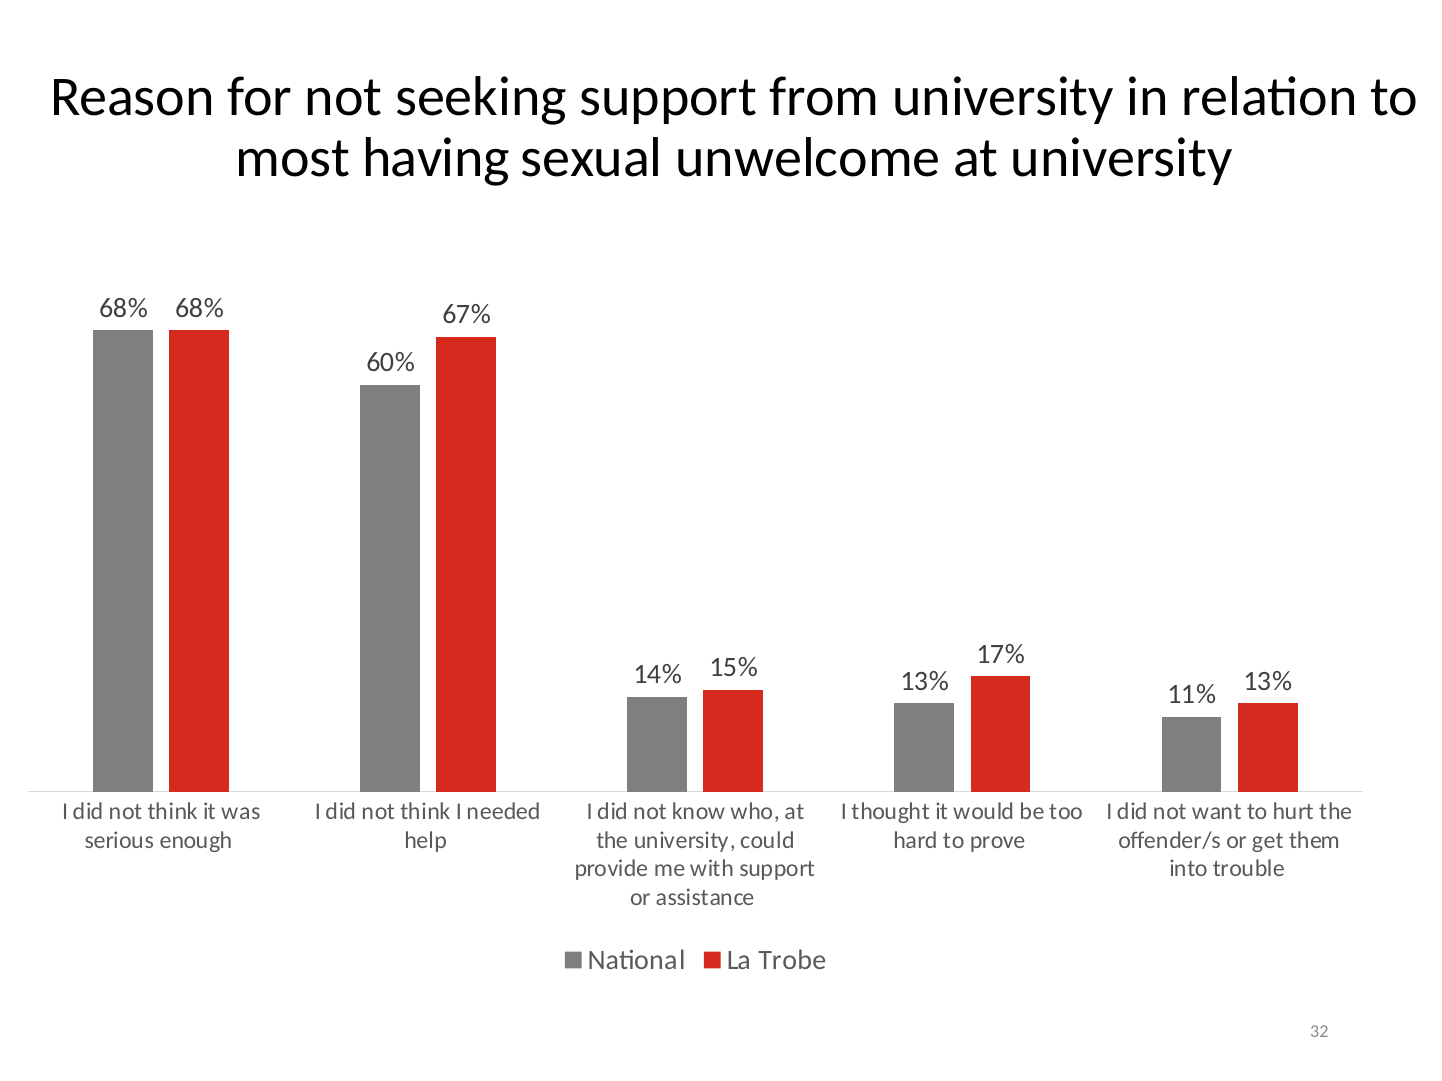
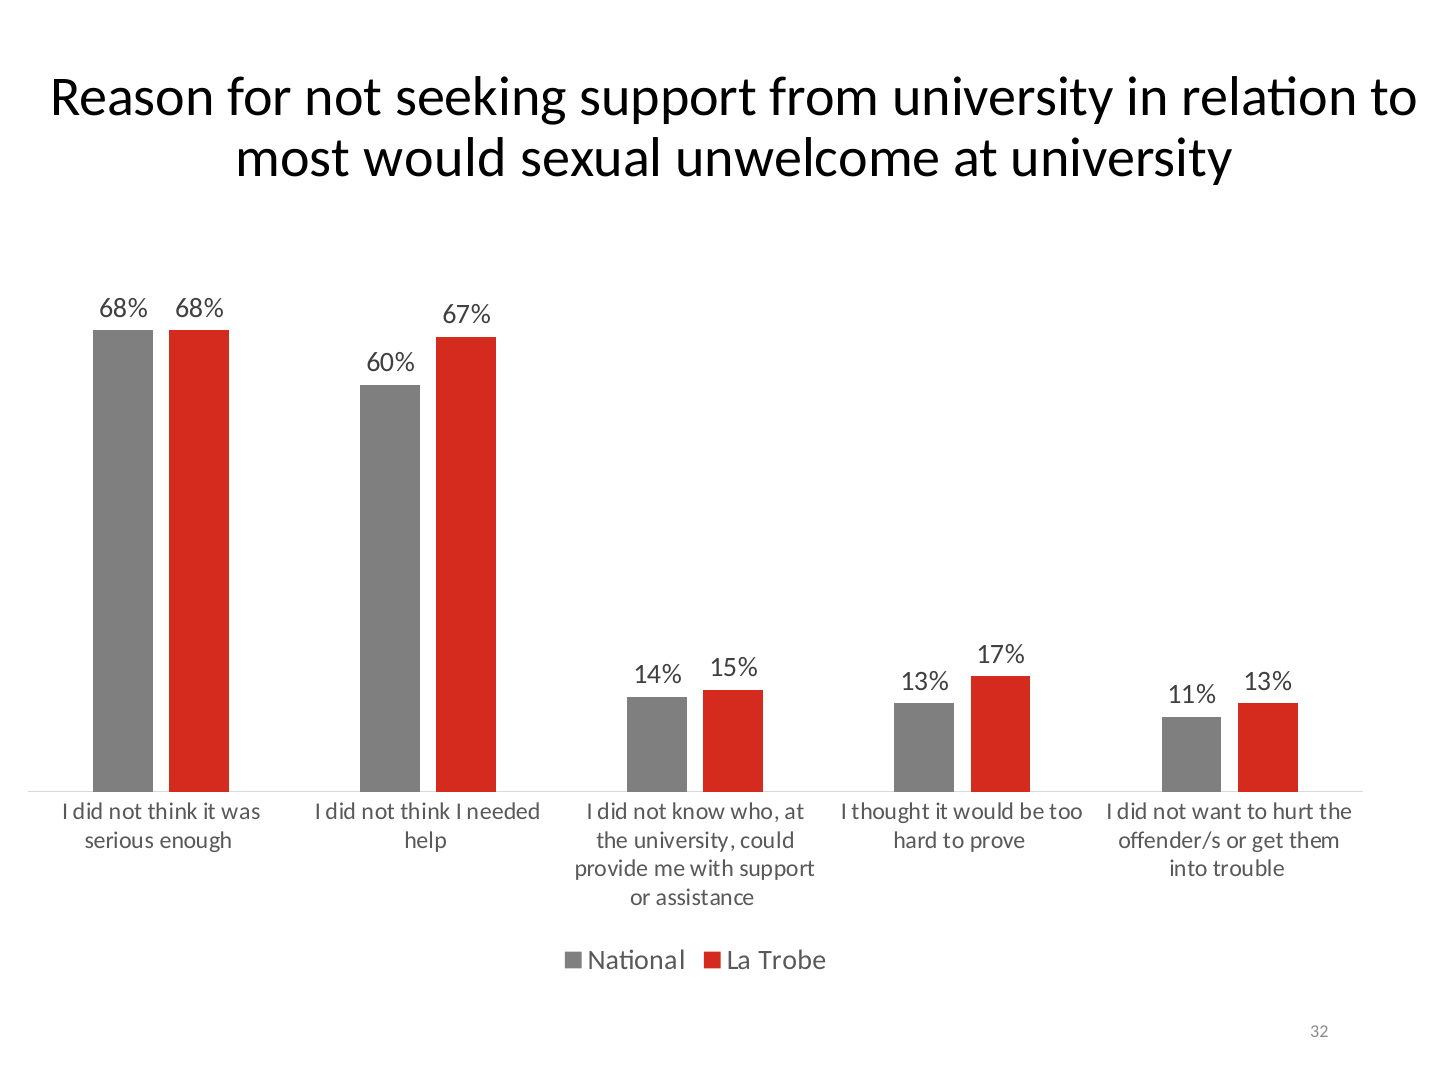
most having: having -> would
